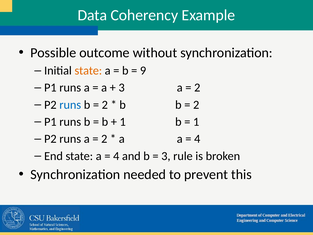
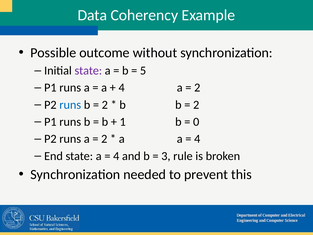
state at (88, 71) colour: orange -> purple
9: 9 -> 5
3 at (122, 88): 3 -> 4
1 at (196, 122): 1 -> 0
